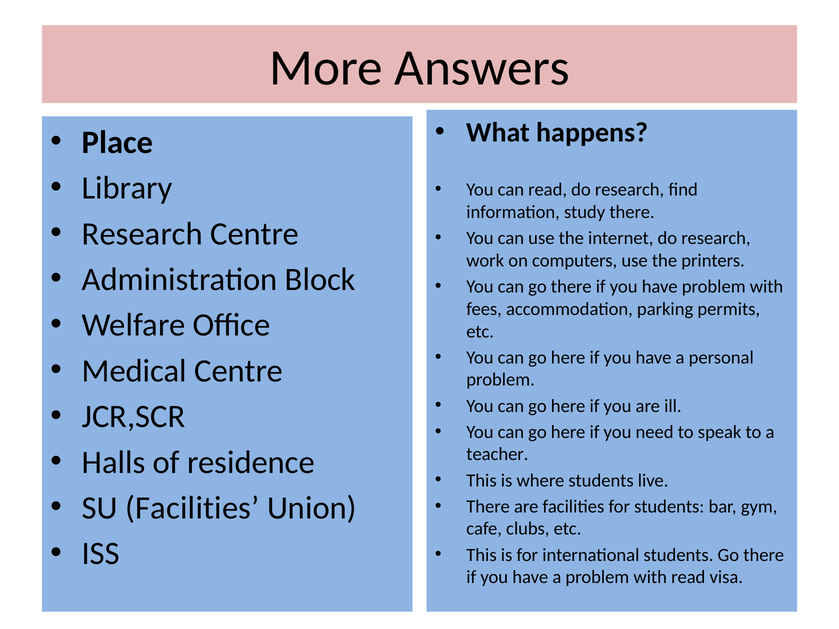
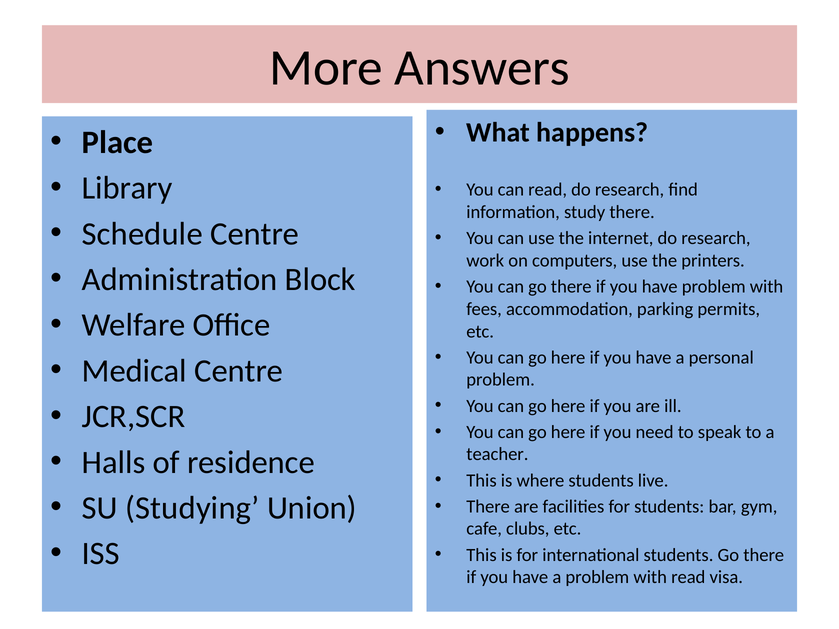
Research at (142, 234): Research -> Schedule
SU Facilities: Facilities -> Studying
